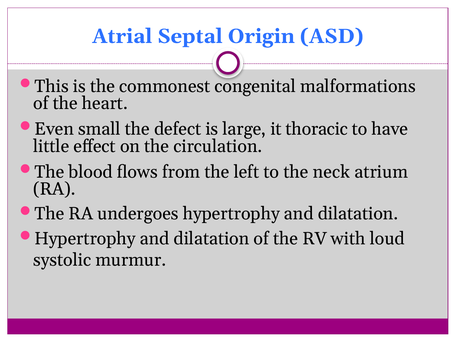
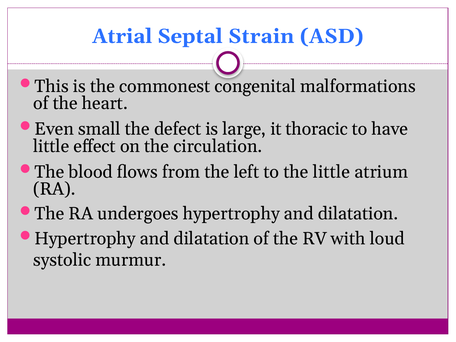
Origin: Origin -> Strain
the neck: neck -> little
